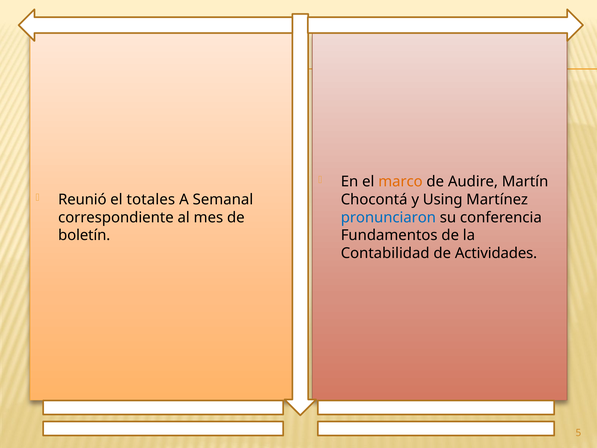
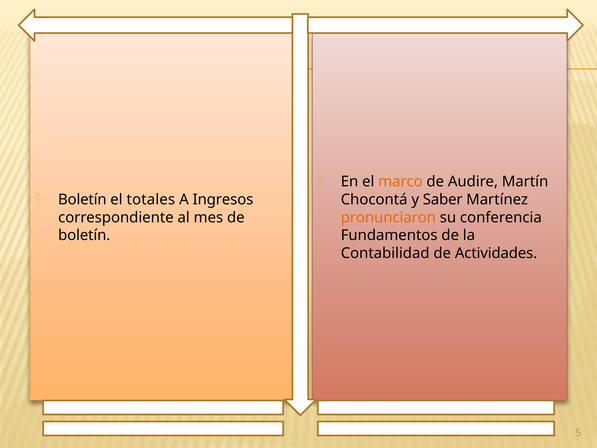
Reunió at (82, 199): Reunió -> Boletín
Semanal: Semanal -> Ingresos
Using: Using -> Saber
pronunciaron colour: blue -> orange
